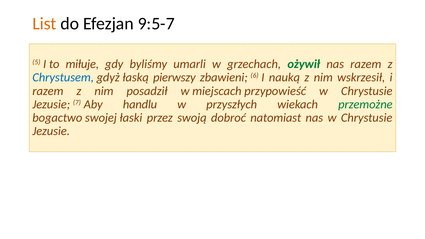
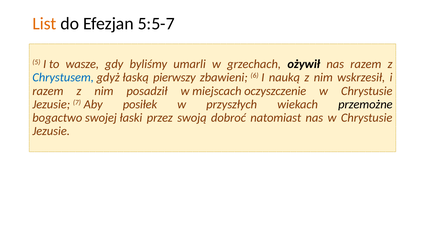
9:5-7: 9:5-7 -> 5:5-7
miłuje: miłuje -> wasze
ożywił colour: green -> black
przypowieść: przypowieść -> oczyszczenie
handlu: handlu -> posiłek
przemożne colour: green -> black
